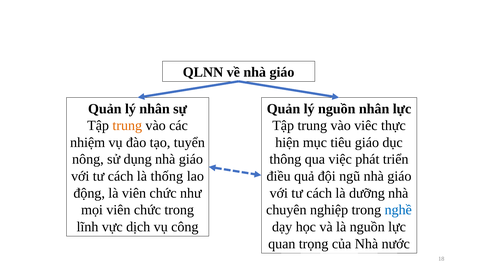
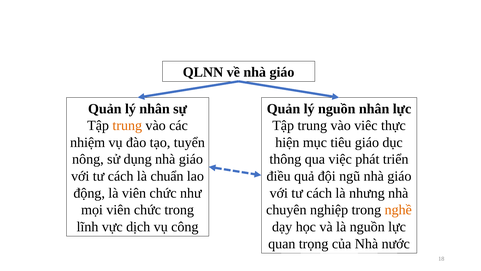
thống: thống -> chuẩn
dưỡng: dưỡng -> nhưng
nghề colour: blue -> orange
